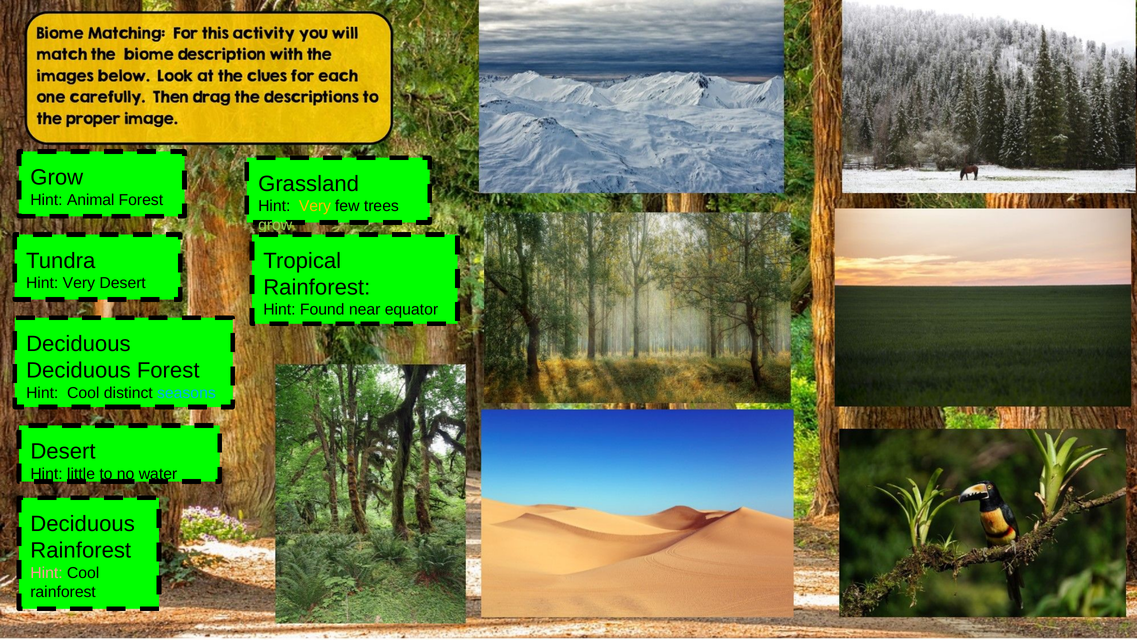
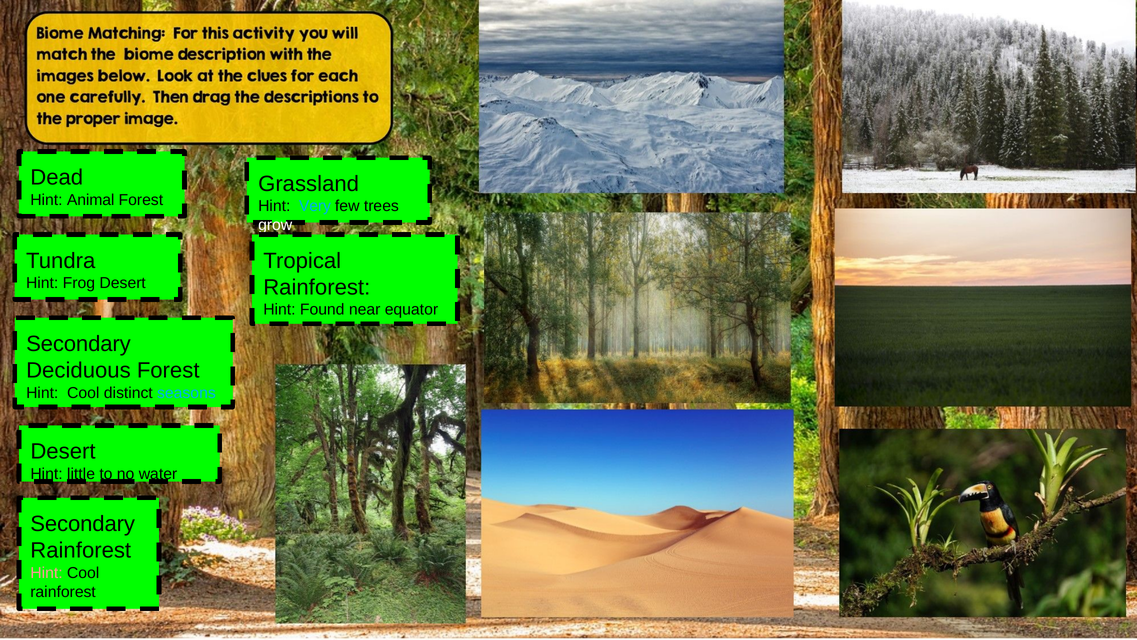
Grow at (57, 178): Grow -> Dead
Very at (315, 206) colour: yellow -> light blue
grow at (275, 225) colour: light green -> white
Very at (79, 283): Very -> Frog
Deciduous at (78, 344): Deciduous -> Secondary
Deciduous at (83, 524): Deciduous -> Secondary
